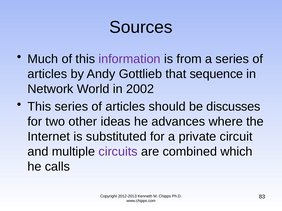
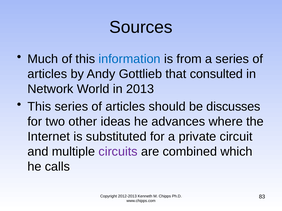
information colour: purple -> blue
sequence: sequence -> consulted
2002: 2002 -> 2013
